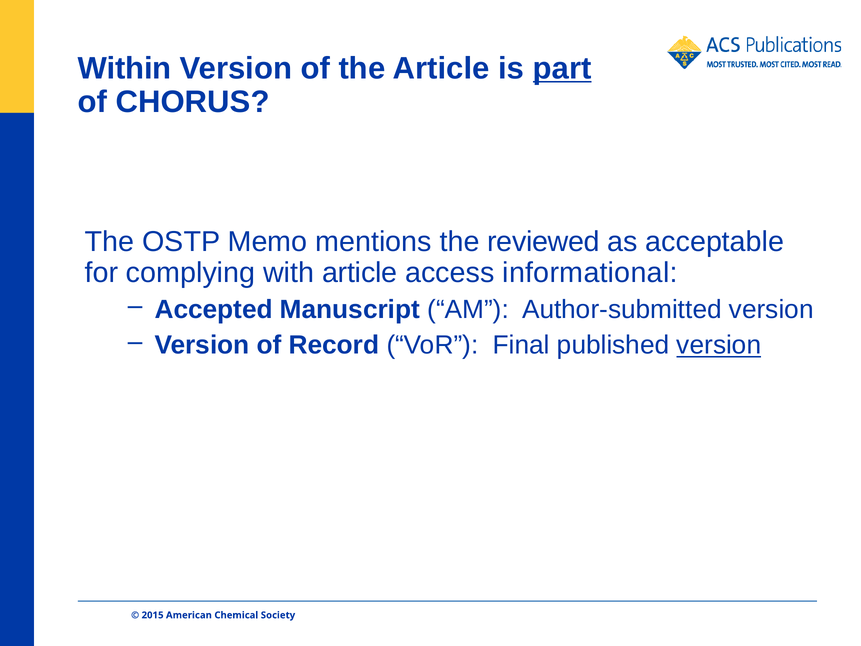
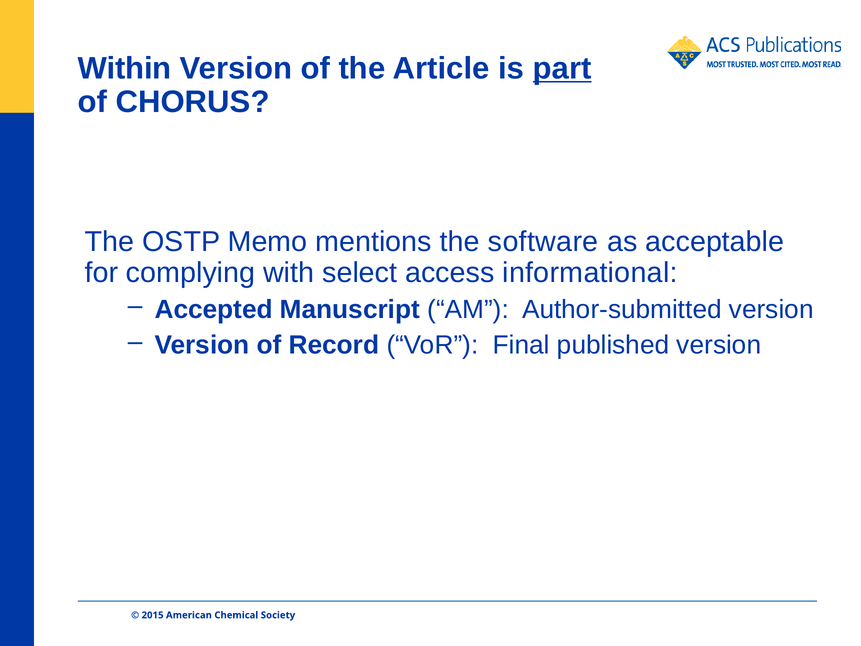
reviewed: reviewed -> software
with article: article -> select
version at (719, 345) underline: present -> none
